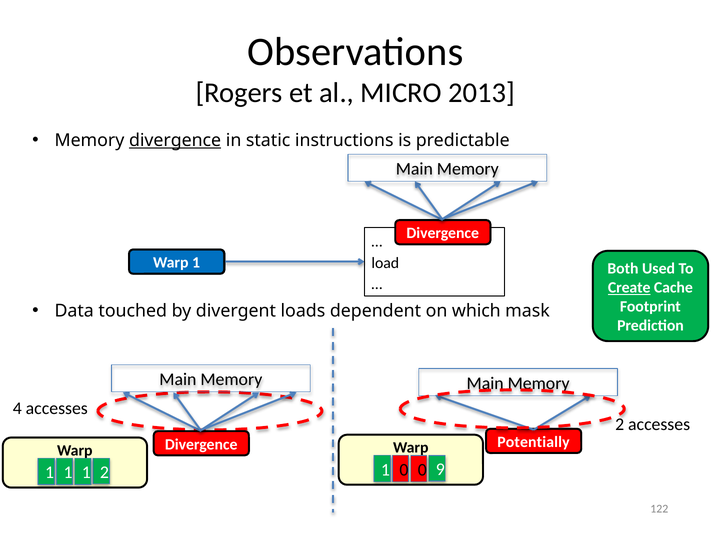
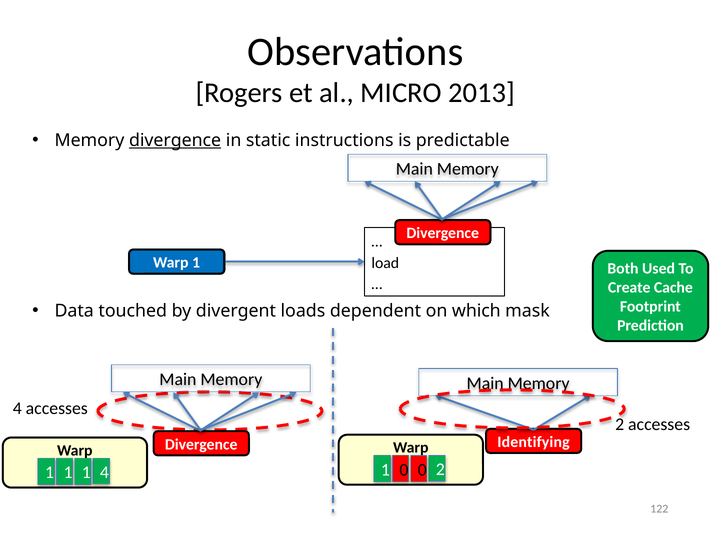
Create underline: present -> none
Potentially: Potentially -> Identifying
9 at (440, 470): 9 -> 2
2 at (104, 473): 2 -> 4
